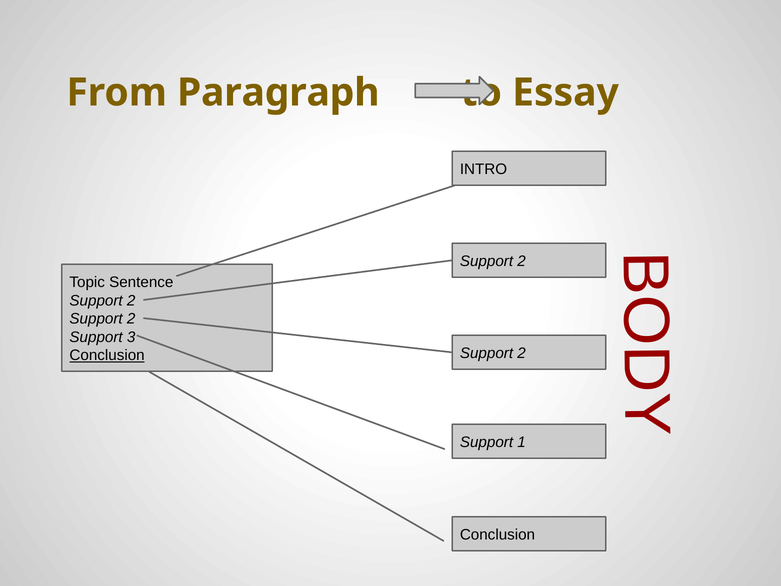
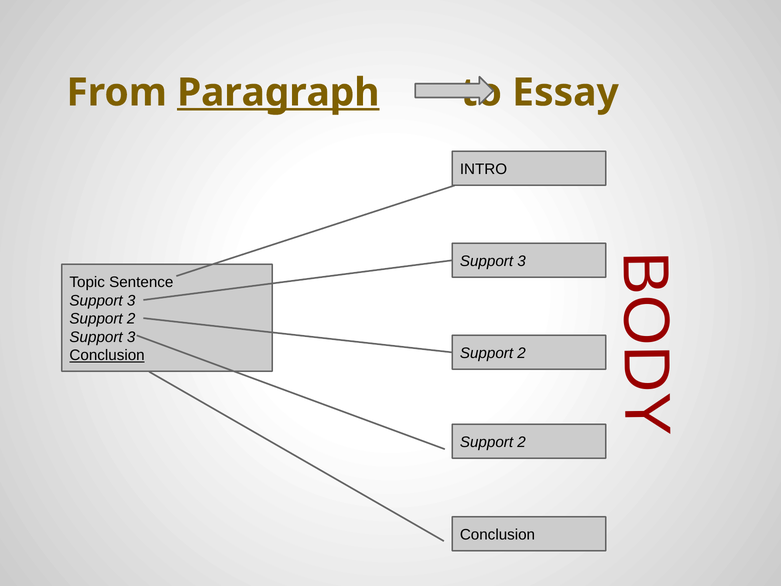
Paragraph underline: none -> present
2 at (522, 261): 2 -> 3
2 at (131, 300): 2 -> 3
1 at (522, 442): 1 -> 2
